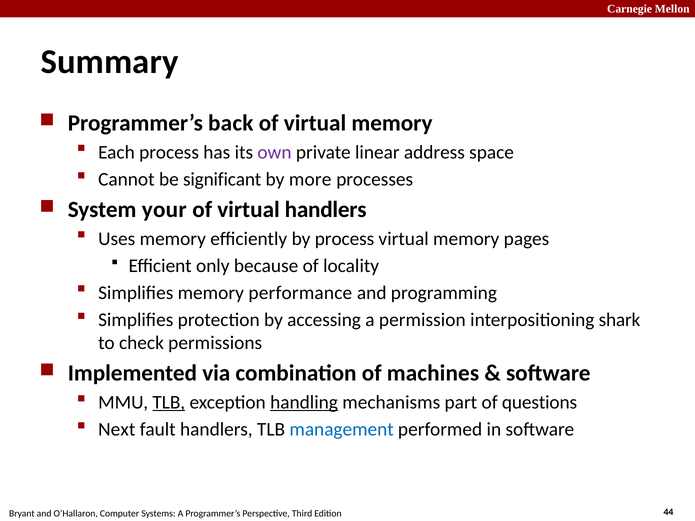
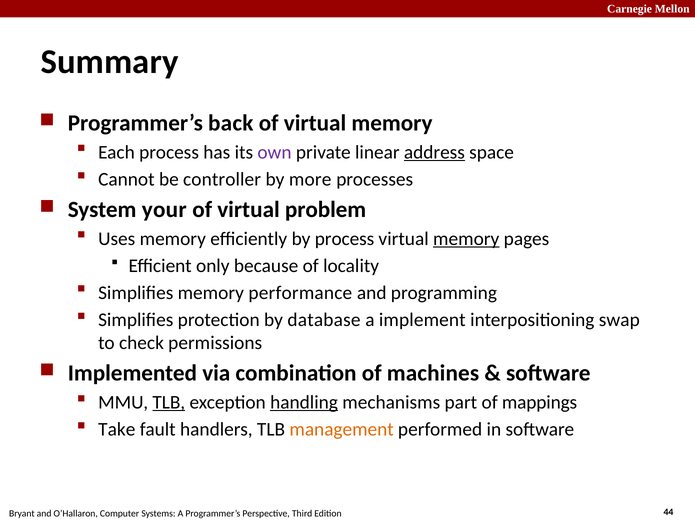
address underline: none -> present
significant: significant -> controller
virtual handlers: handlers -> problem
memory at (466, 239) underline: none -> present
accessing: accessing -> database
permission: permission -> implement
shark: shark -> swap
questions: questions -> mappings
Next: Next -> Take
management colour: blue -> orange
